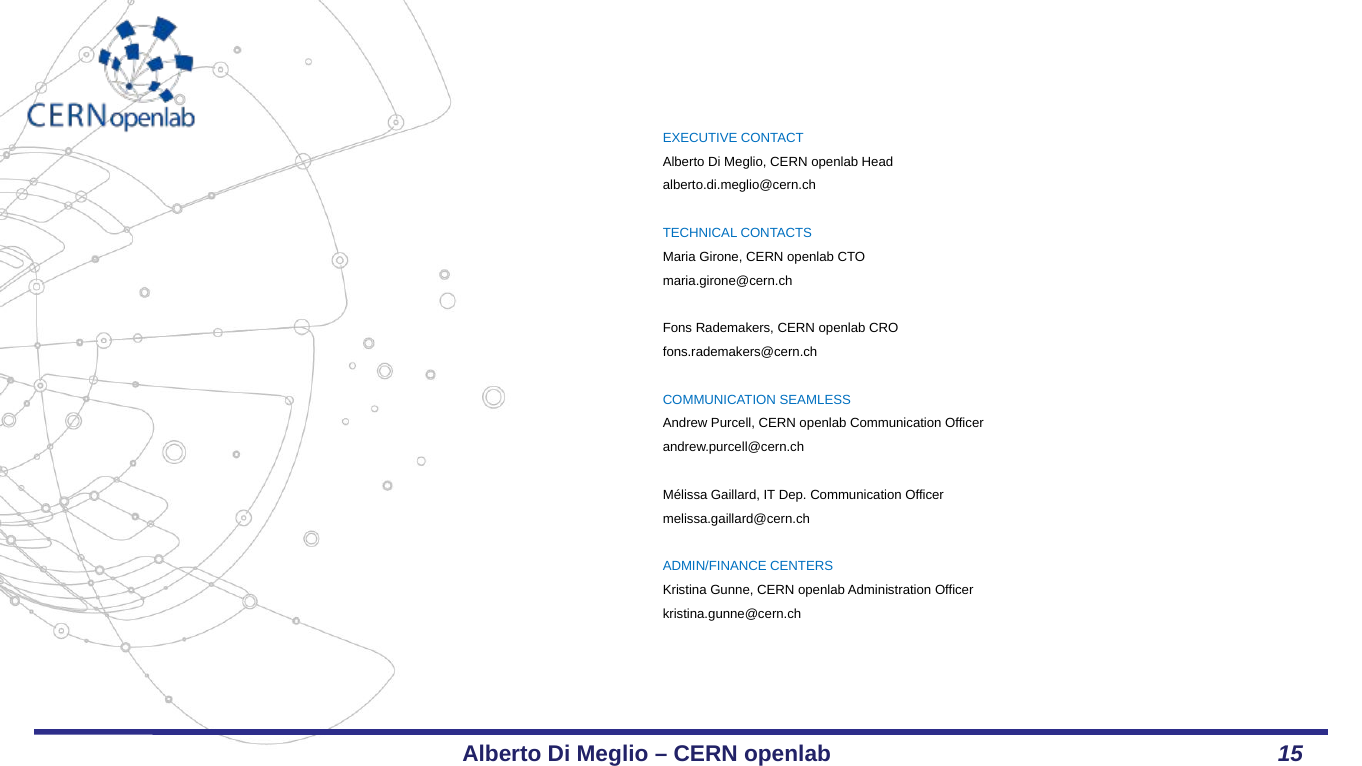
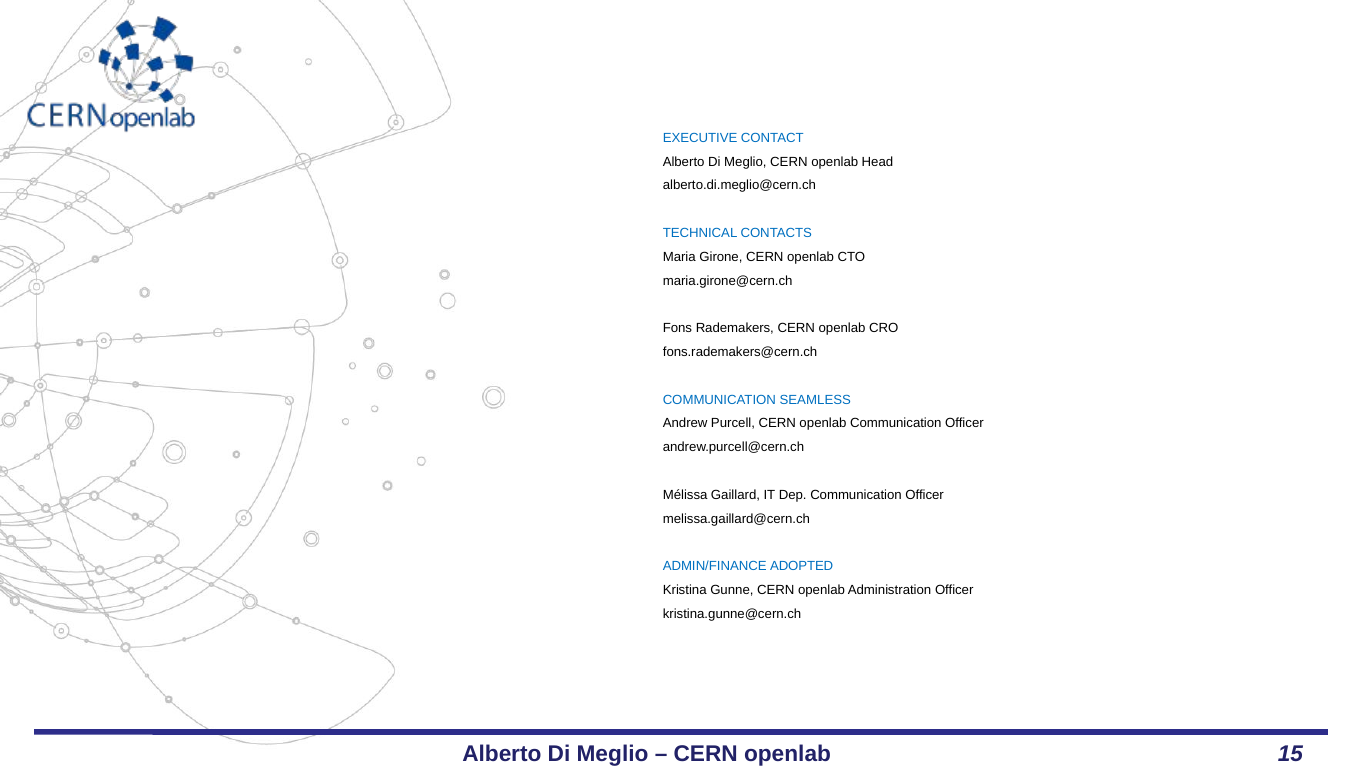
CENTERS: CENTERS -> ADOPTED
